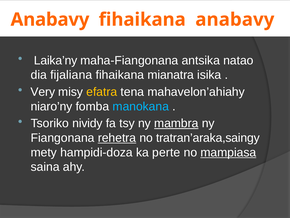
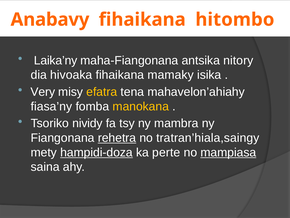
fihaikana anabavy: anabavy -> hitombo
natao: natao -> nitory
fijaliana: fijaliana -> hivoaka
mianatra: mianatra -> mamaky
niaro’ny: niaro’ny -> fiasa’ny
manokana colour: light blue -> yellow
mambra underline: present -> none
tratran’araka,saingy: tratran’araka,saingy -> tratran’hiala,saingy
hampidi-doza underline: none -> present
